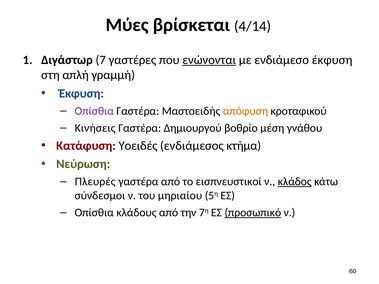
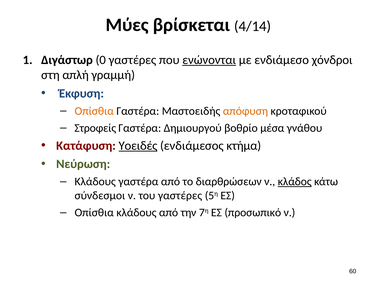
7: 7 -> 0
ενδιάμεσο έκφυση: έκφυση -> χόνδροι
Οπίσθια at (94, 111) colour: purple -> orange
Κινήσεις: Κινήσεις -> Στροφείς
μέση: μέση -> μέσα
Υοειδές underline: none -> present
Πλευρές at (95, 182): Πλευρές -> Κλάδους
εισπνευστικοί: εισπνευστικοί -> διαρθρώσεων
του μηριαίου: μηριαίου -> γαστέρες
προσωπικό underline: present -> none
